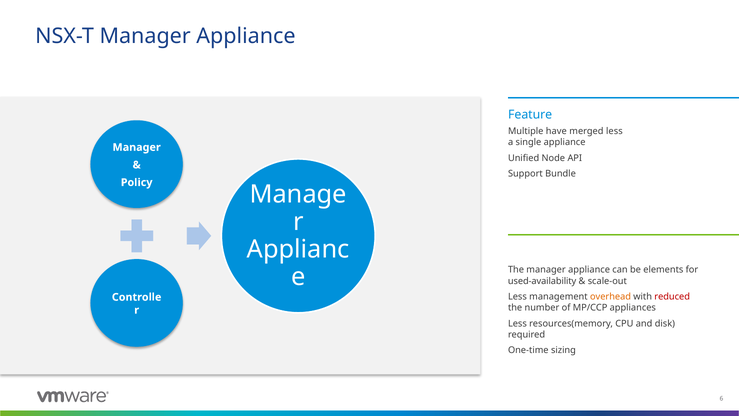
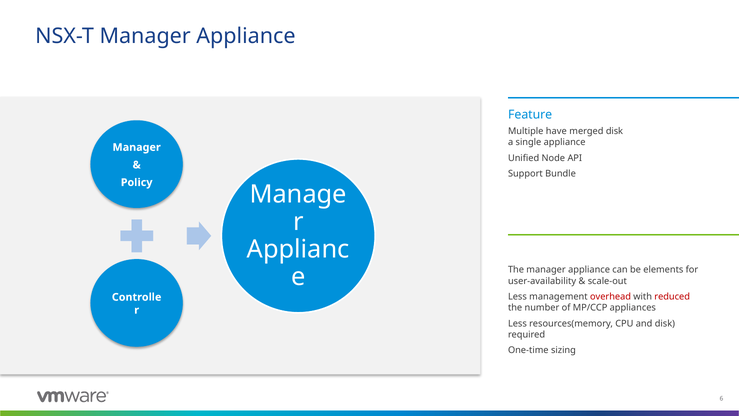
merged less: less -> disk
used-availability: used-availability -> user-availability
overhead colour: orange -> red
